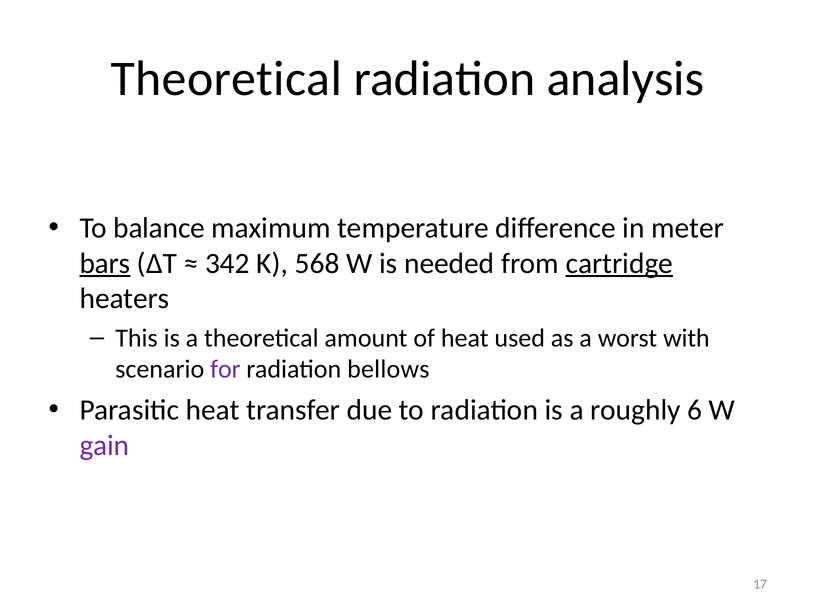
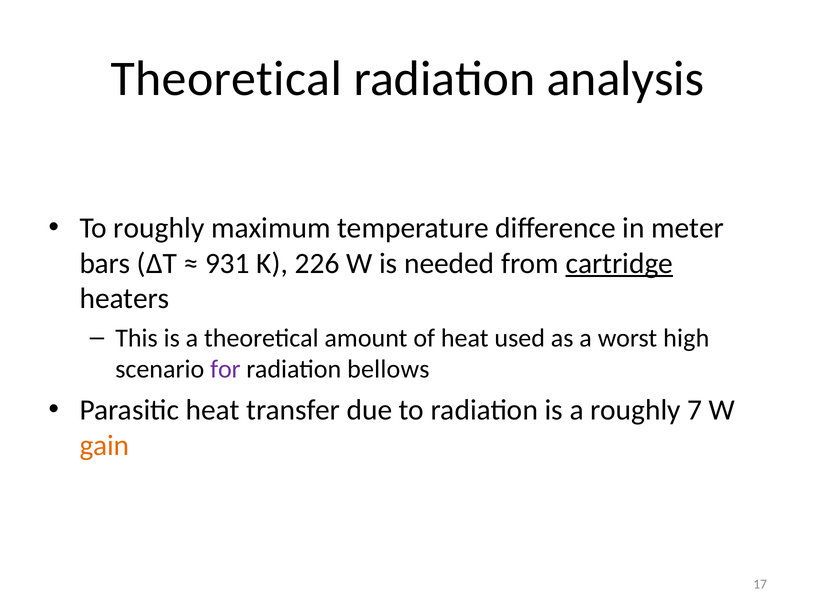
To balance: balance -> roughly
bars underline: present -> none
342: 342 -> 931
568: 568 -> 226
with: with -> high
6: 6 -> 7
gain colour: purple -> orange
